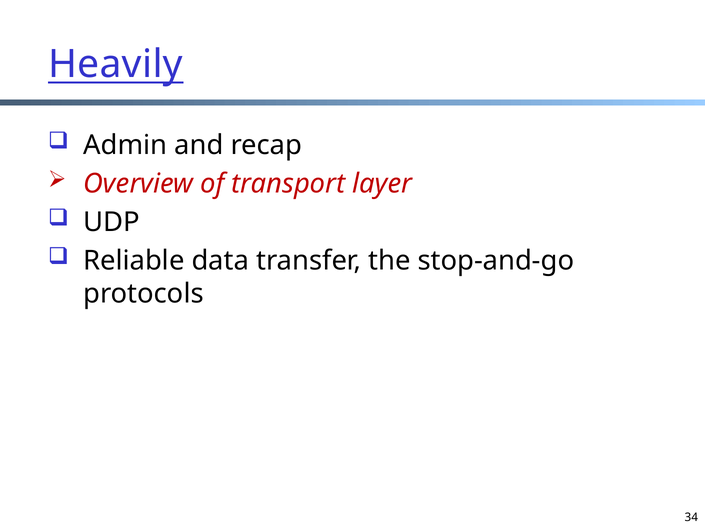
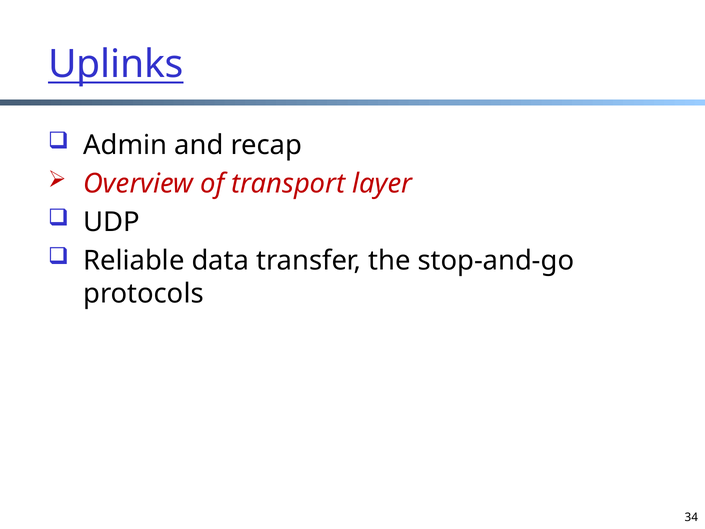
Heavily: Heavily -> Uplinks
